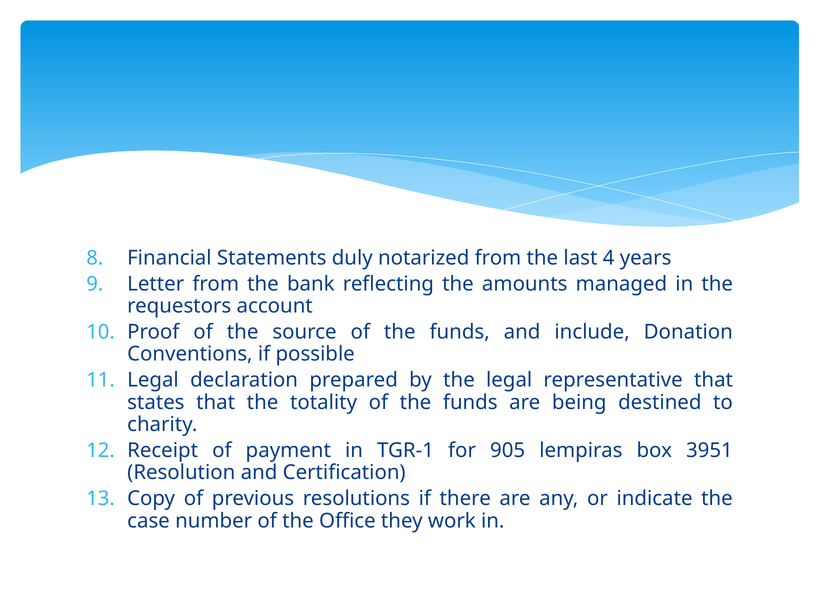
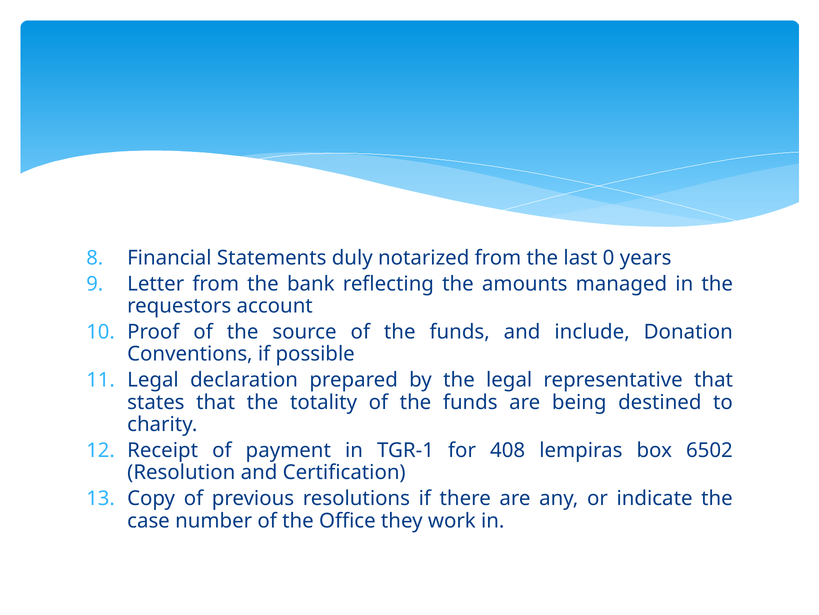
4: 4 -> 0
905: 905 -> 408
3951: 3951 -> 6502
